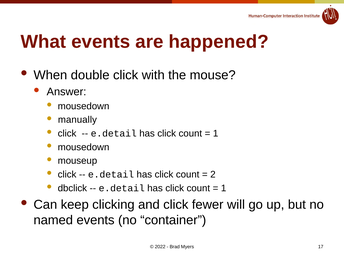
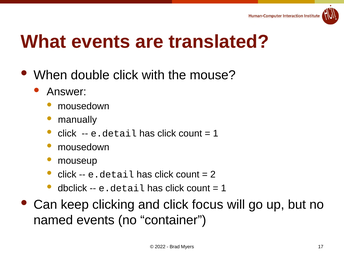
happened: happened -> translated
fewer: fewer -> focus
